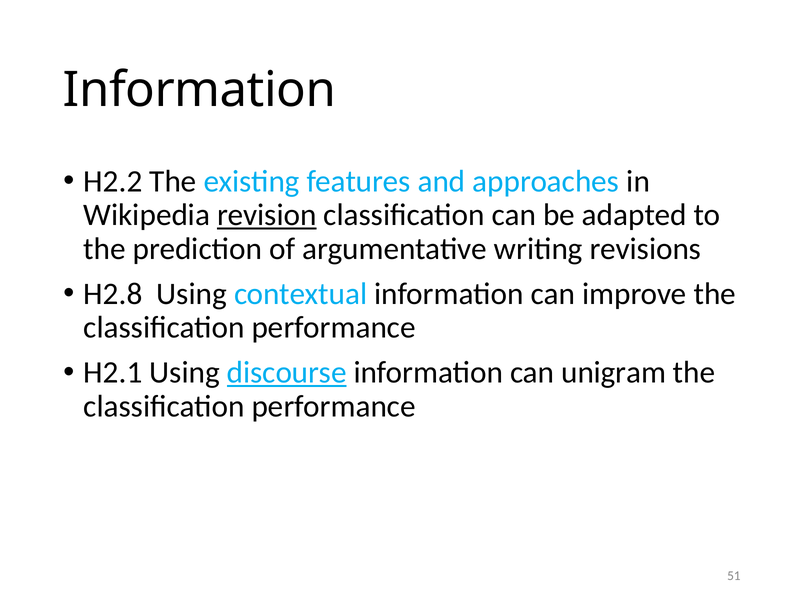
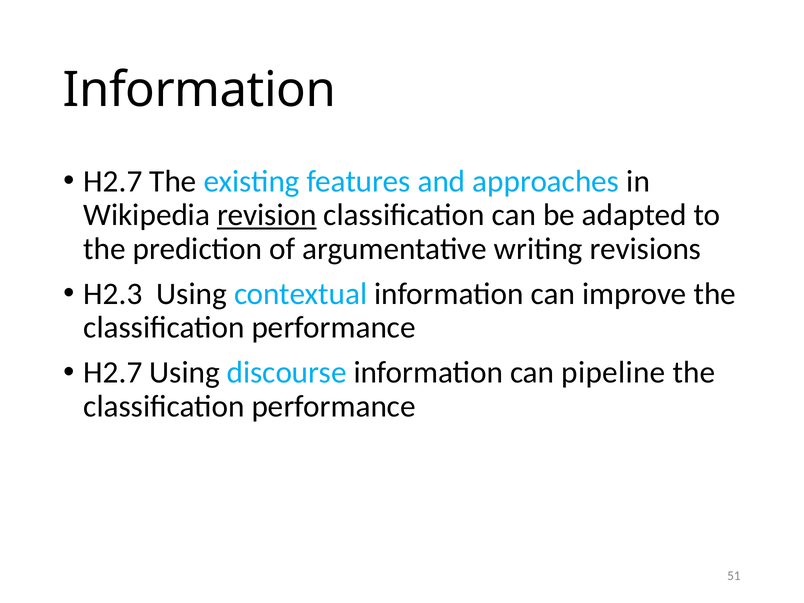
H2.2 at (113, 181): H2.2 -> H2.7
H2.8: H2.8 -> H2.3
H2.1 at (113, 372): H2.1 -> H2.7
discourse underline: present -> none
unigram: unigram -> pipeline
